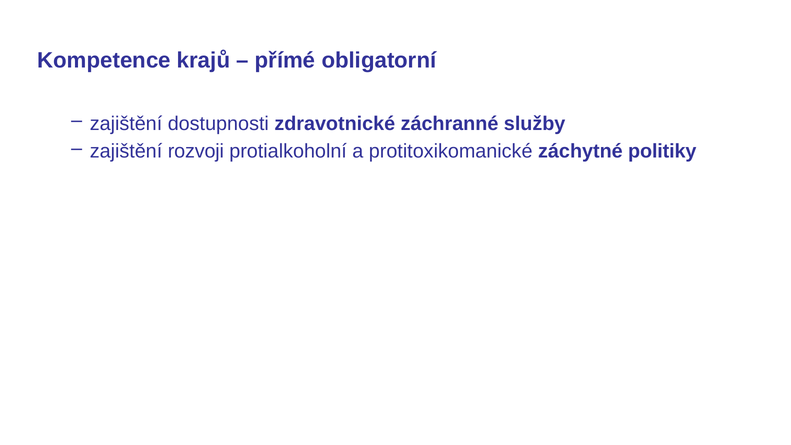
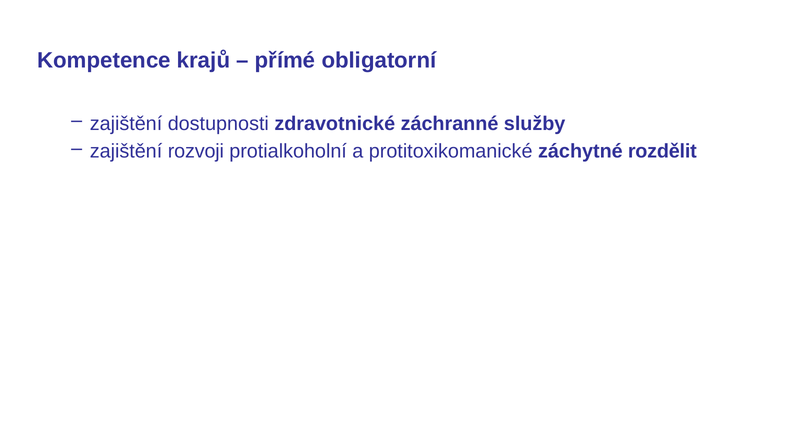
politiky: politiky -> rozdělit
